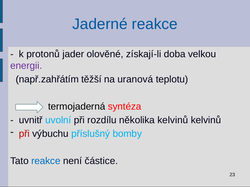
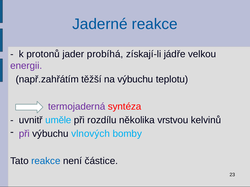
olověné: olověné -> probíhá
doba: doba -> jádře
na uranová: uranová -> výbuchu
termojaderná colour: black -> purple
uvolní: uvolní -> uměle
několika kelvinů: kelvinů -> vrstvou
při at (24, 134) colour: red -> purple
příslušný: příslušný -> vlnových
